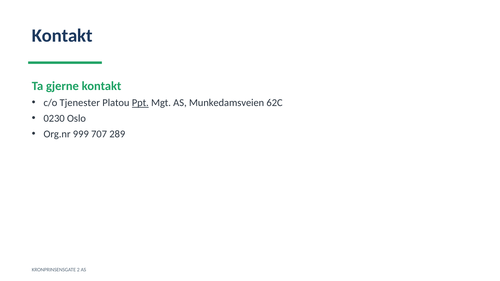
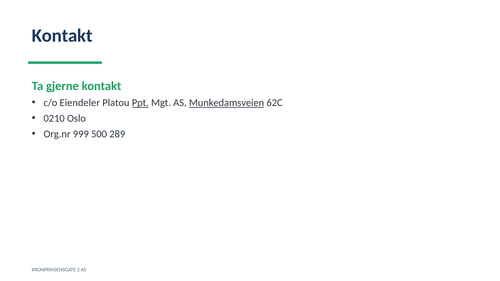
Tjenester: Tjenester -> Eiendeler
Munkedamsveien underline: none -> present
0230: 0230 -> 0210
707: 707 -> 500
